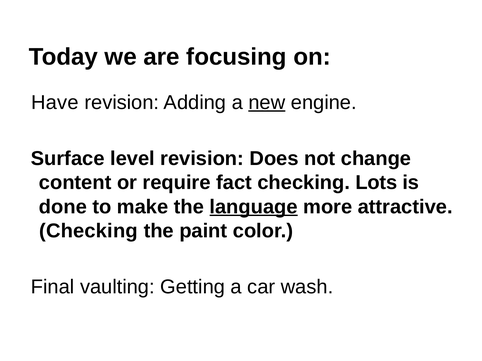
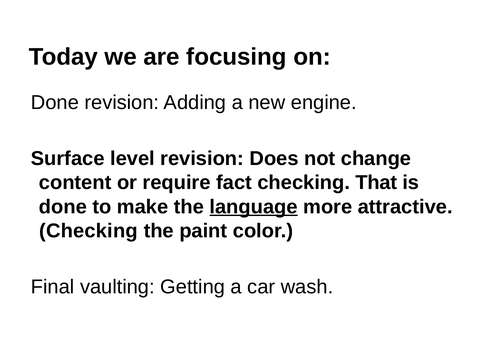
Have at (55, 103): Have -> Done
new underline: present -> none
Lots: Lots -> That
